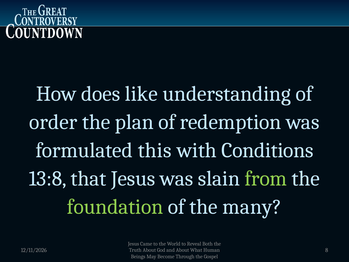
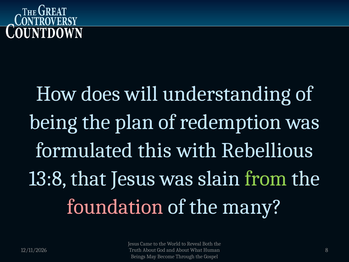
like: like -> will
order: order -> being
Conditions: Conditions -> Rebellious
foundation colour: light green -> pink
